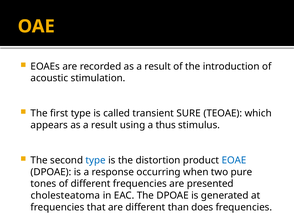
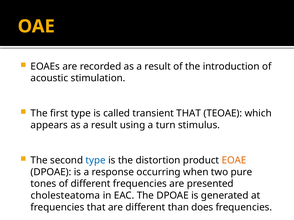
transient SURE: SURE -> THAT
thus: thus -> turn
EOAE colour: blue -> orange
